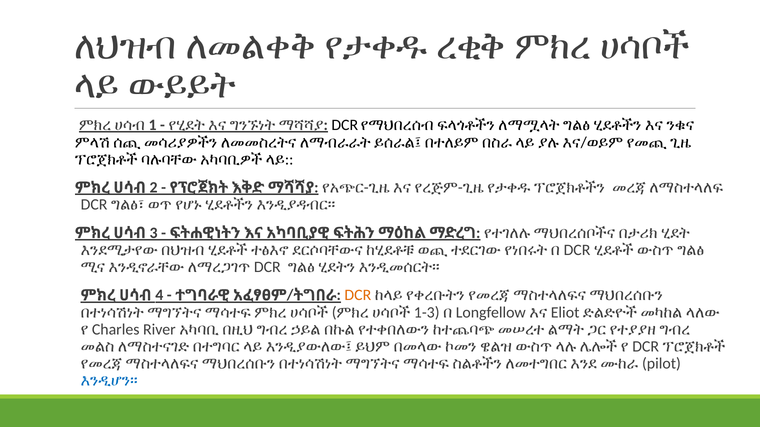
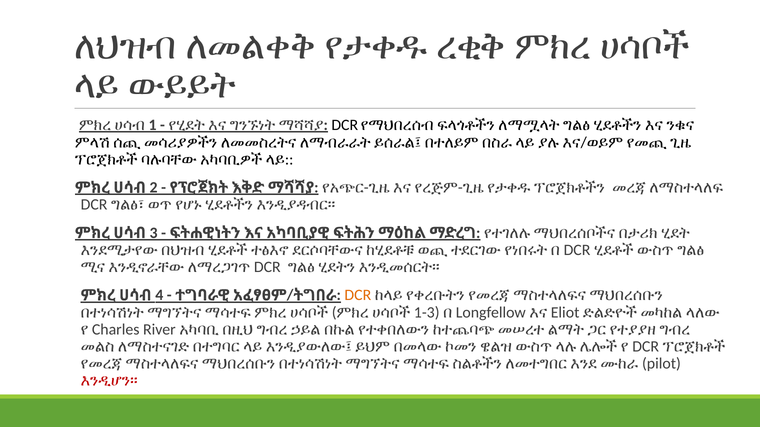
እንዲሆን፡፡ colour: blue -> red
